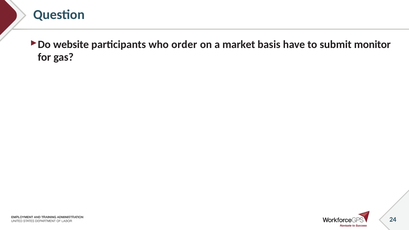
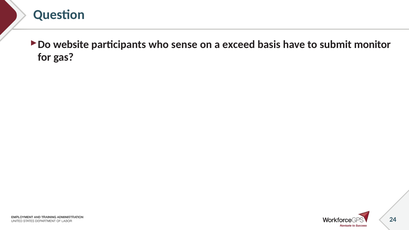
order: order -> sense
market: market -> exceed
